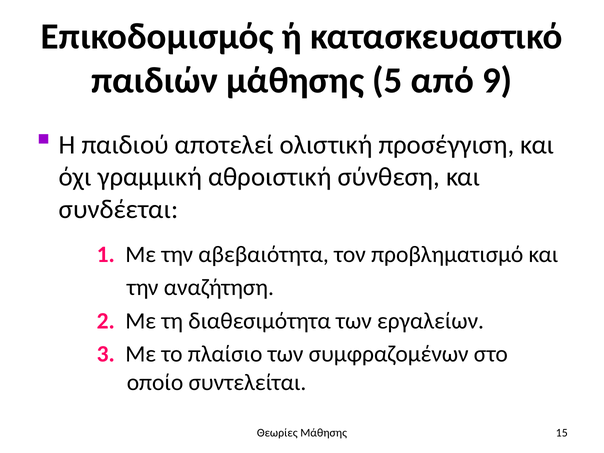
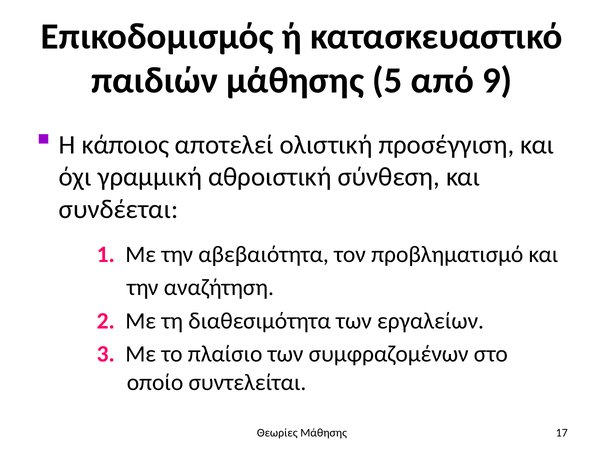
παιδιού: παιδιού -> κάποιος
15: 15 -> 17
